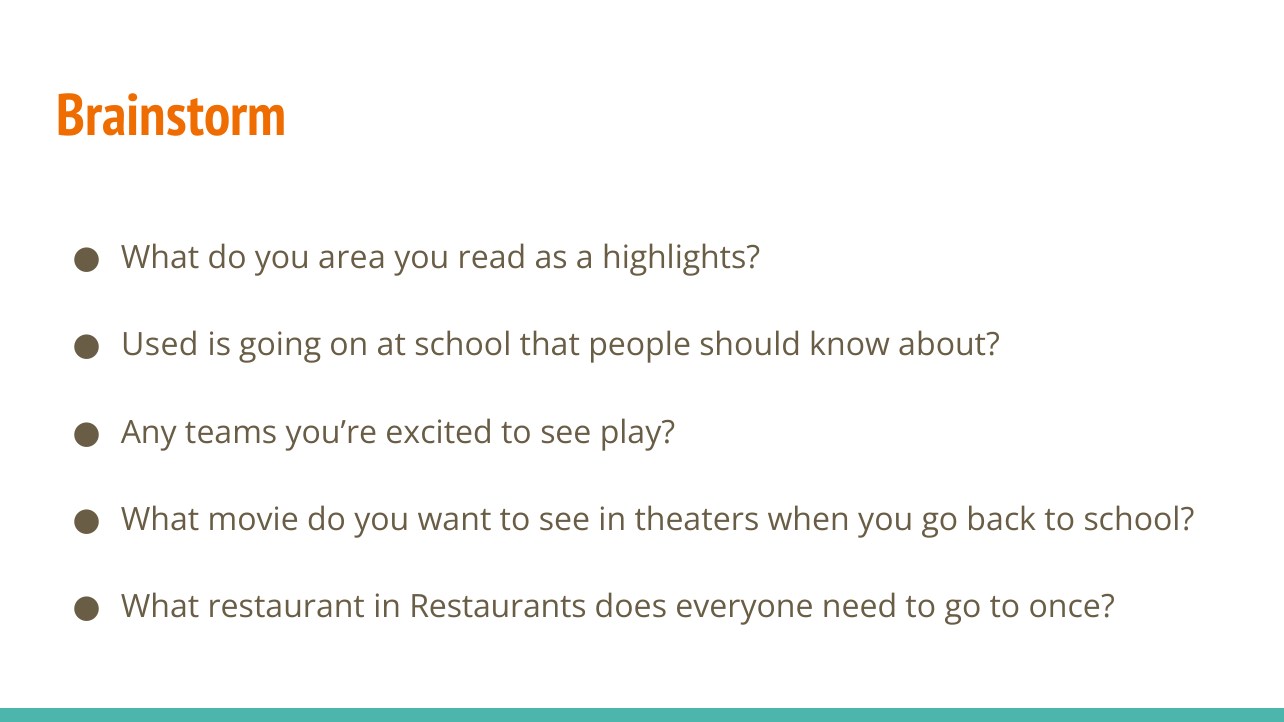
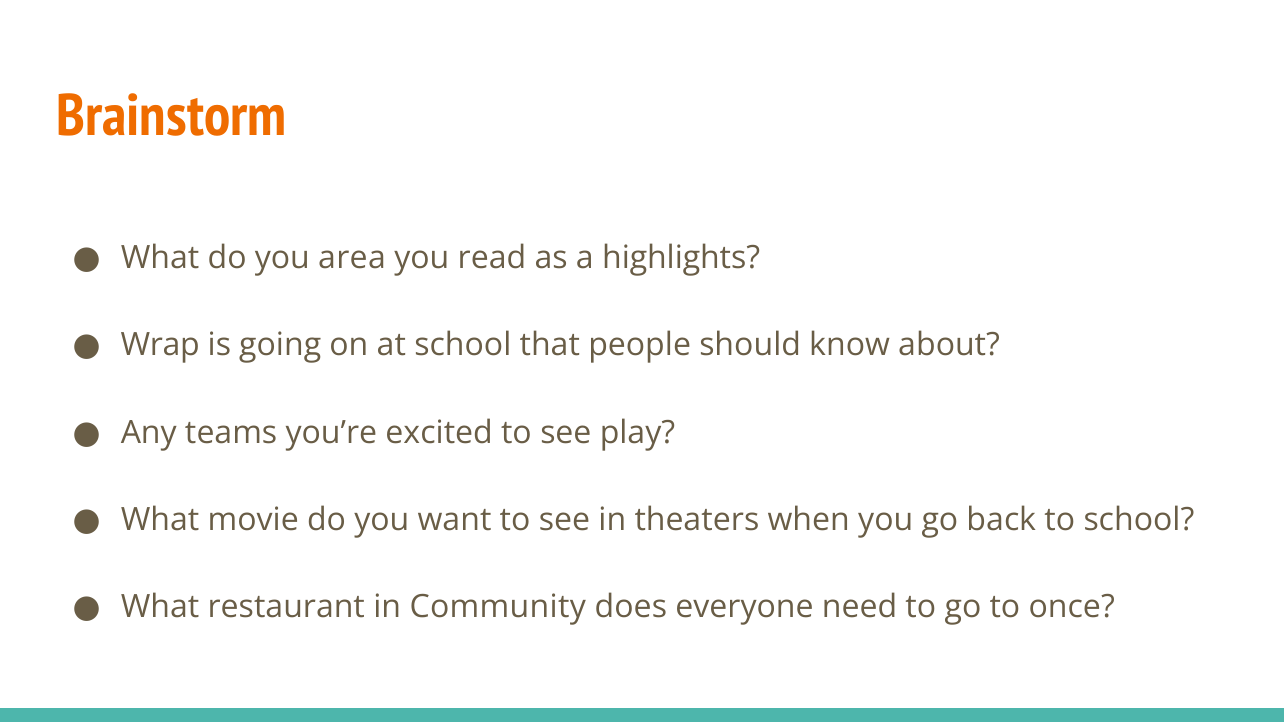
Used: Used -> Wrap
Restaurants: Restaurants -> Community
